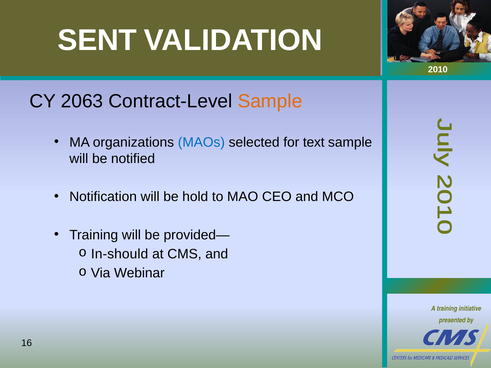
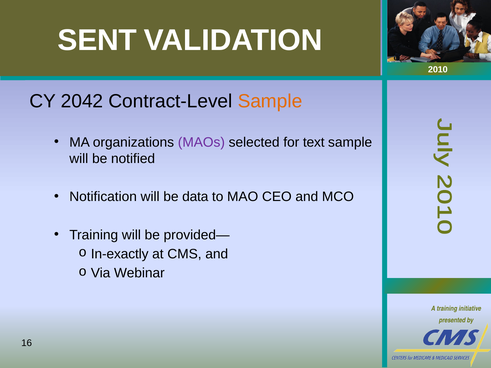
2063: 2063 -> 2042
MAOs colour: blue -> purple
hold: hold -> data
In-should: In-should -> In-exactly
